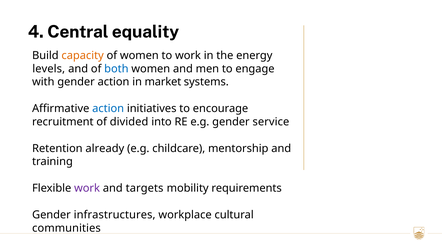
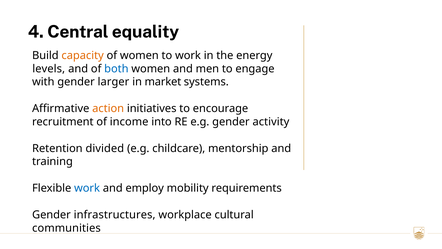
gender action: action -> larger
action at (108, 108) colour: blue -> orange
divided: divided -> income
service: service -> activity
already: already -> divided
work at (87, 188) colour: purple -> blue
targets: targets -> employ
